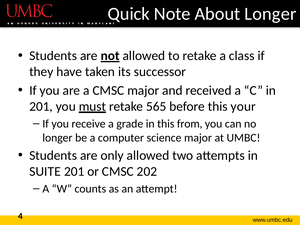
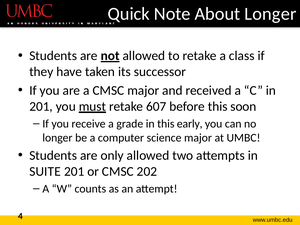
565: 565 -> 607
your: your -> soon
from: from -> early
